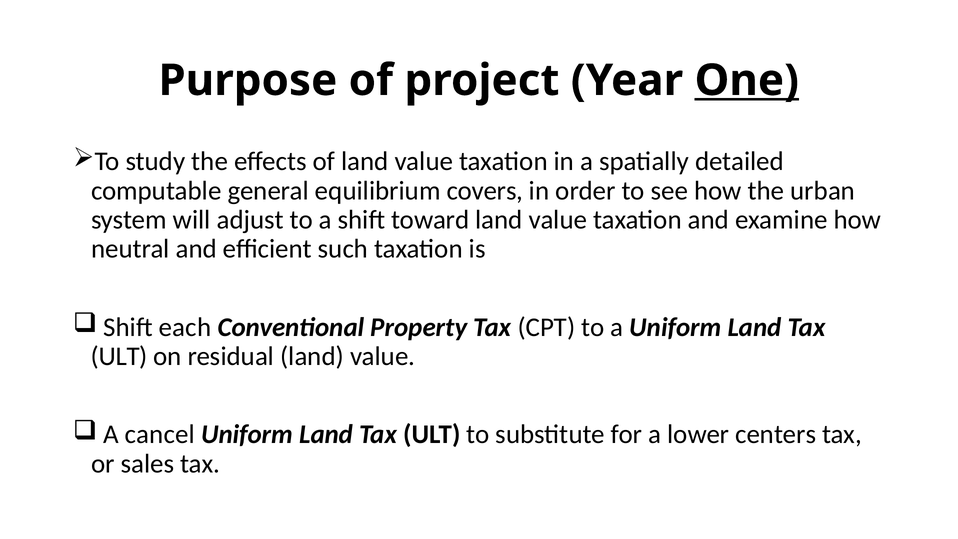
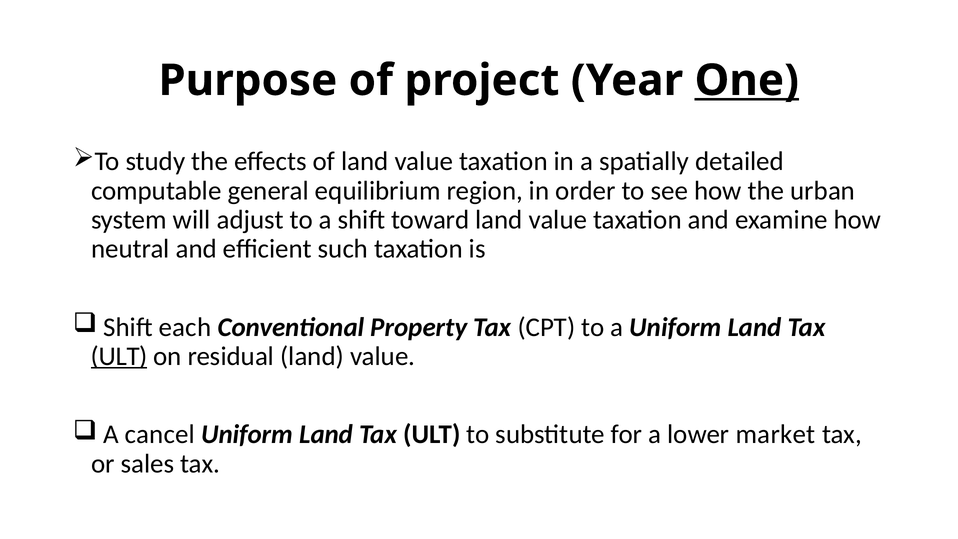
covers: covers -> region
ULT at (119, 356) underline: none -> present
centers: centers -> market
